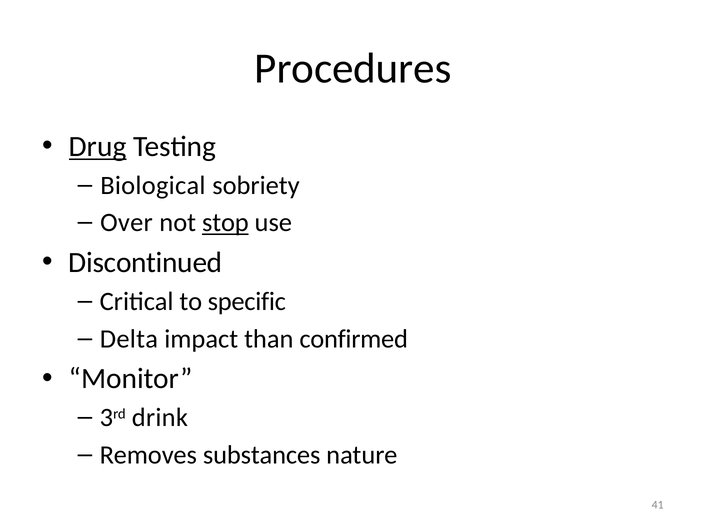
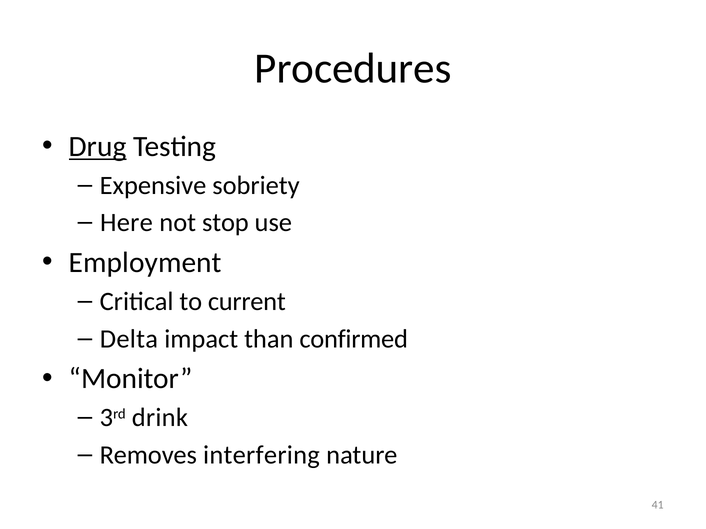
Biological: Biological -> Expensive
Over: Over -> Here
stop underline: present -> none
Discontinued: Discontinued -> Employment
specific: specific -> current
substances: substances -> interfering
